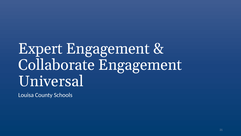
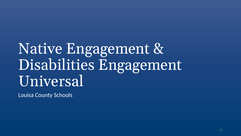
Expert: Expert -> Native
Collaborate: Collaborate -> Disabilities
